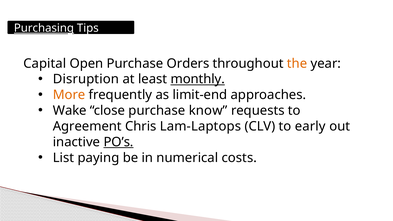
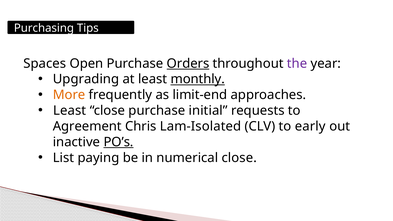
Purchasing underline: present -> none
Capital: Capital -> Spaces
Orders underline: none -> present
the colour: orange -> purple
Disruption: Disruption -> Upgrading
Wake at (70, 111): Wake -> Least
know: know -> initial
Lam-Laptops: Lam-Laptops -> Lam-Isolated
numerical costs: costs -> close
